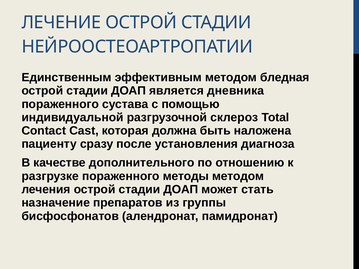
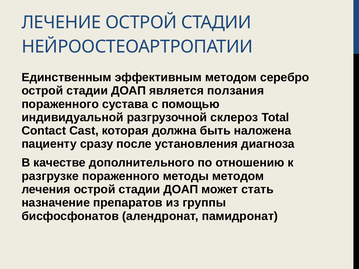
бледная: бледная -> серебро
дневника: дневника -> ползания
